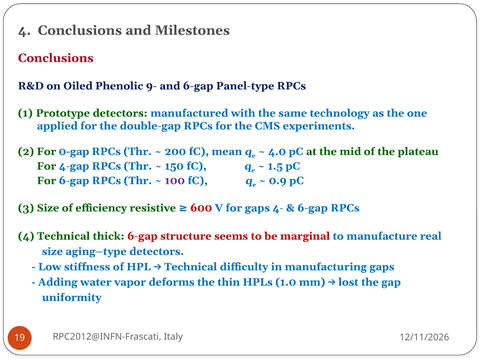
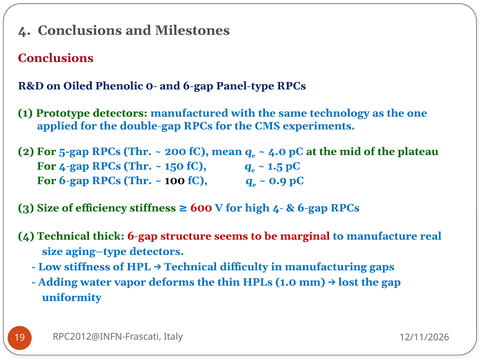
9-: 9- -> 0-
0-gap: 0-gap -> 5-gap
100 colour: purple -> black
efficiency resistive: resistive -> stiffness
for gaps: gaps -> high
